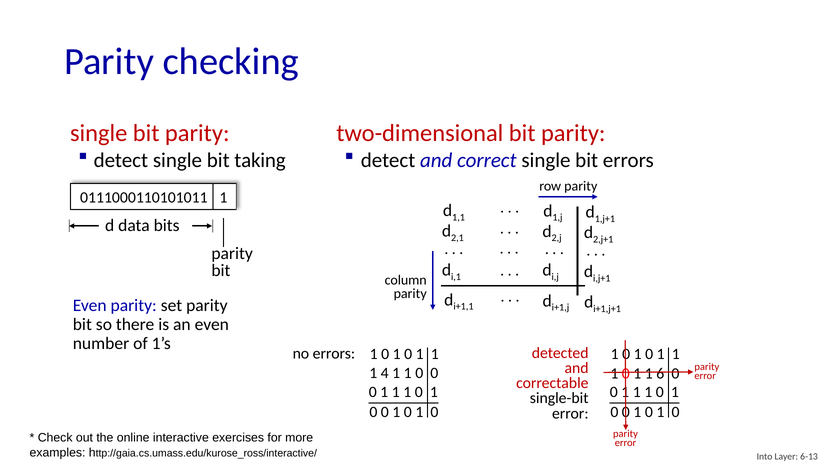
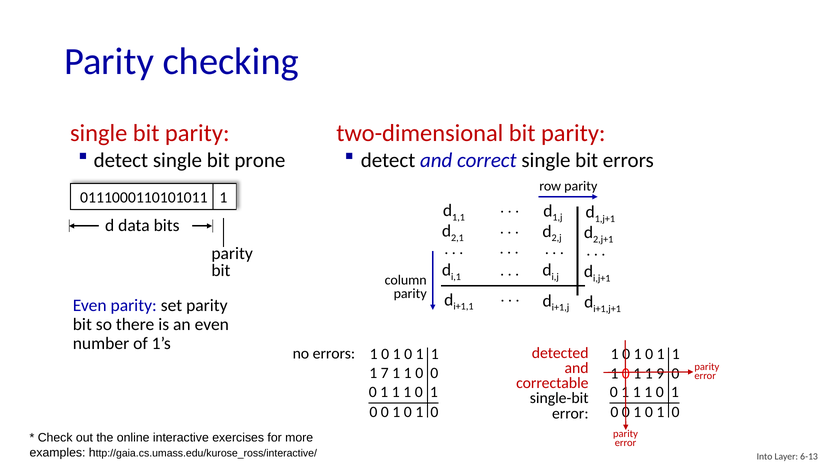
taking: taking -> prone
4: 4 -> 7
6: 6 -> 9
